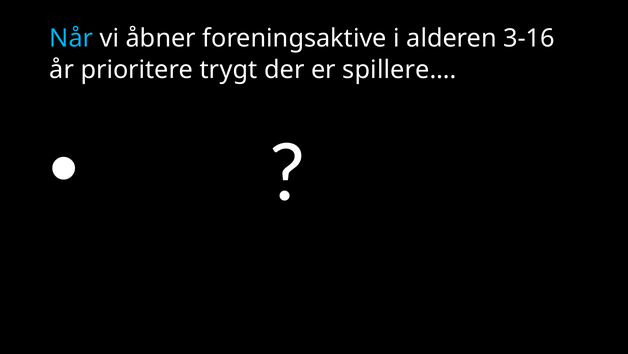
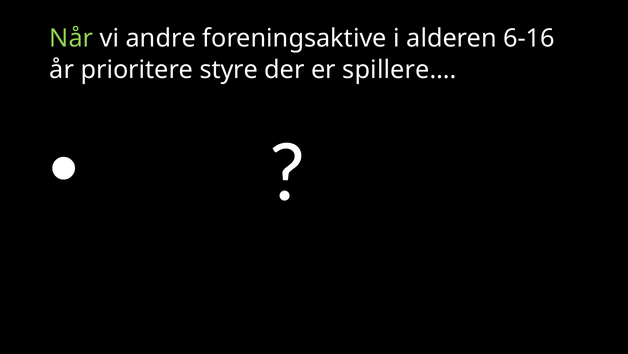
Når colour: light blue -> light green
åbner: åbner -> andre
3-16: 3-16 -> 6-16
trygt: trygt -> styre
